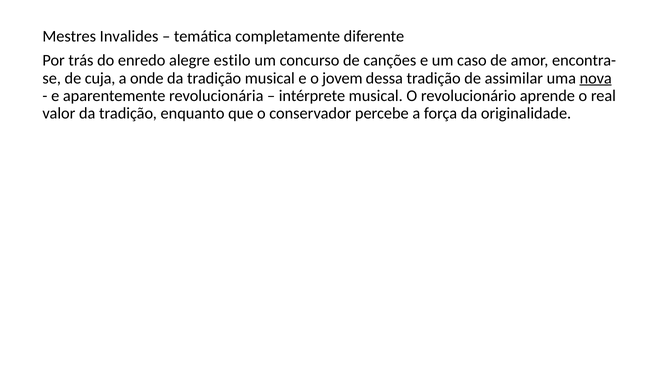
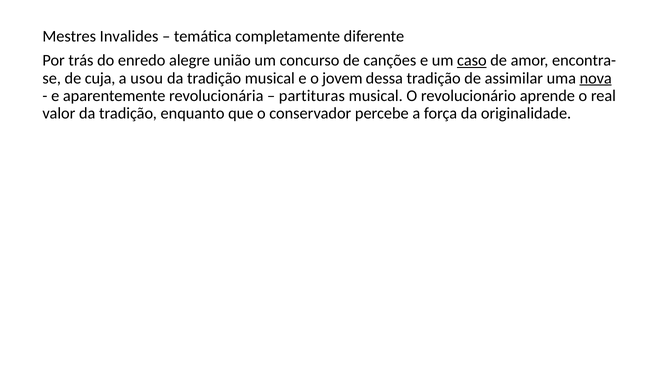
estilo: estilo -> união
caso underline: none -> present
onde: onde -> usou
intérprete: intérprete -> partituras
